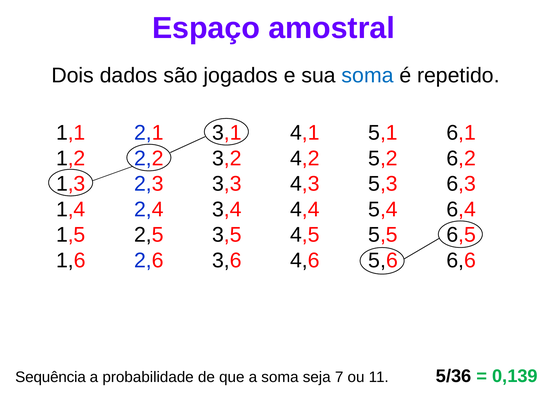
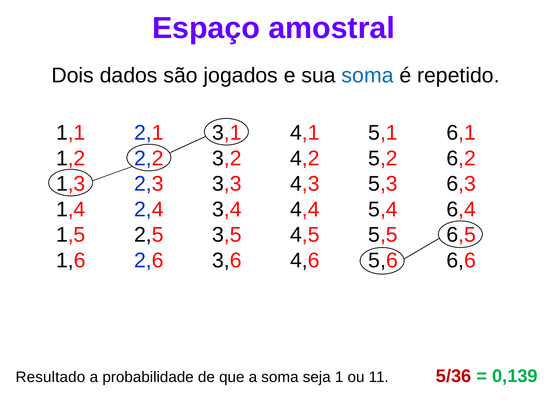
5/36 colour: black -> red
Sequência: Sequência -> Resultado
7: 7 -> 1
